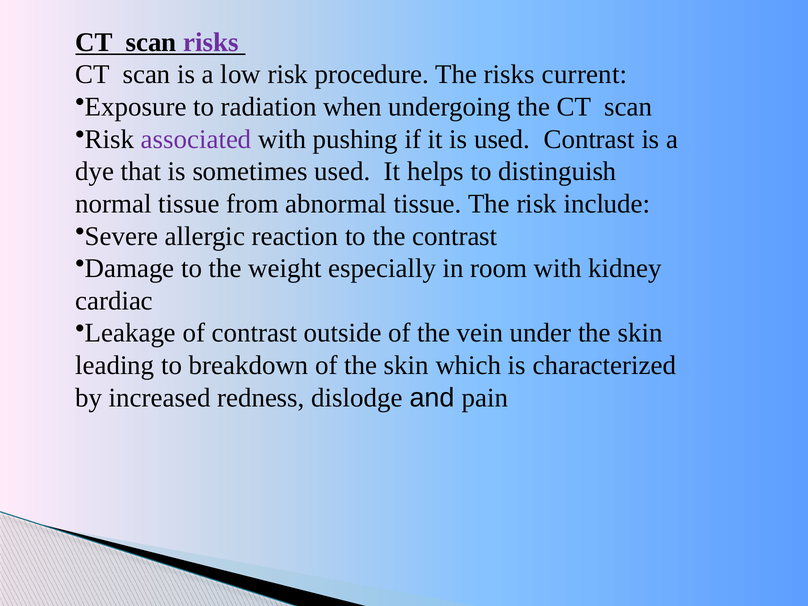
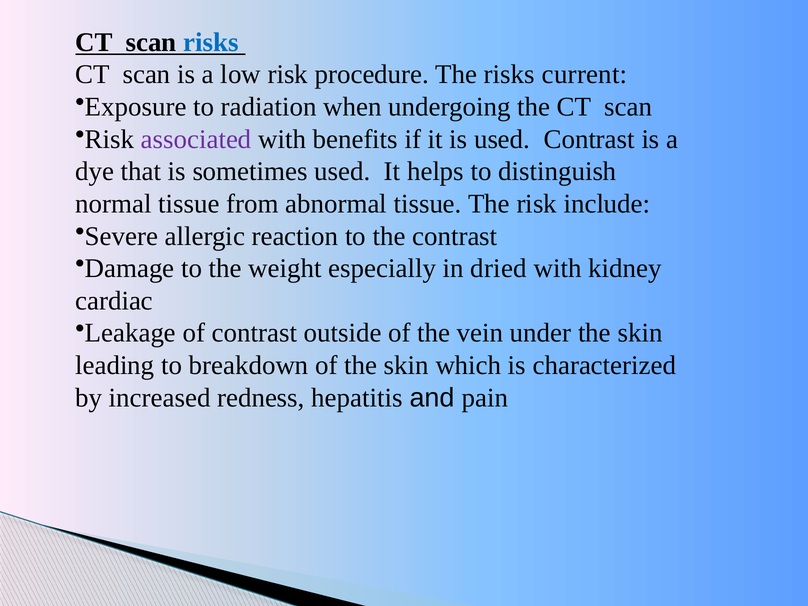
risks at (211, 42) colour: purple -> blue
pushing: pushing -> benefits
room: room -> dried
dislodge: dislodge -> hepatitis
